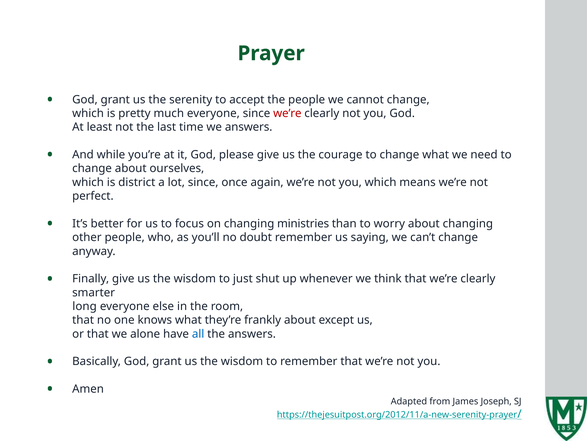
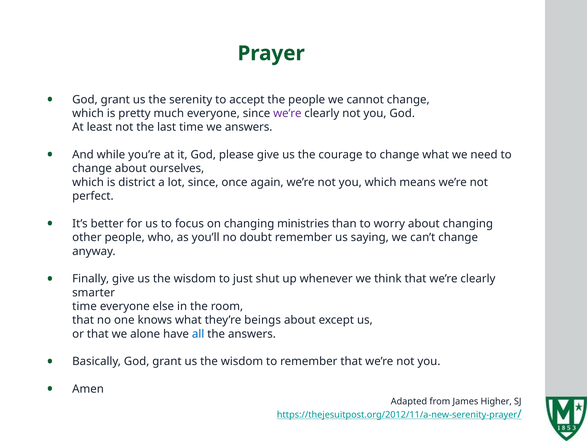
we’re at (287, 113) colour: red -> purple
long at (85, 306): long -> time
frankly: frankly -> beings
Joseph: Joseph -> Higher
